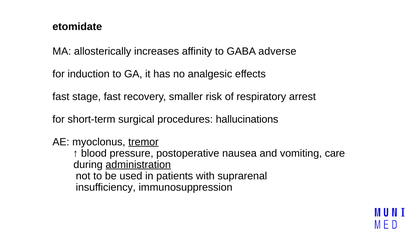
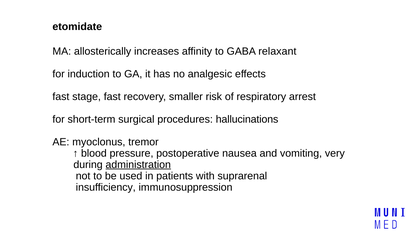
adverse: adverse -> relaxant
tremor underline: present -> none
care: care -> very
